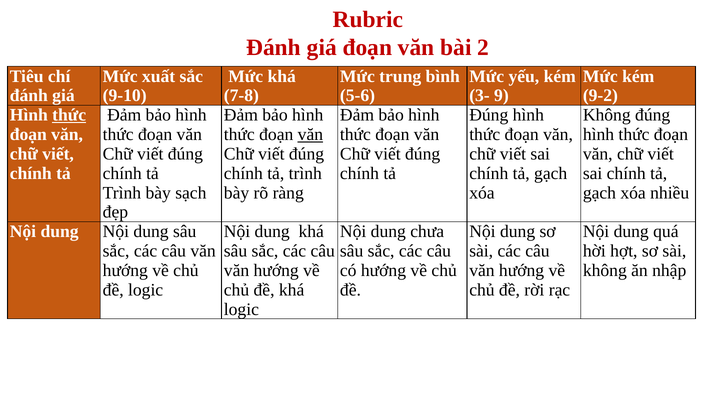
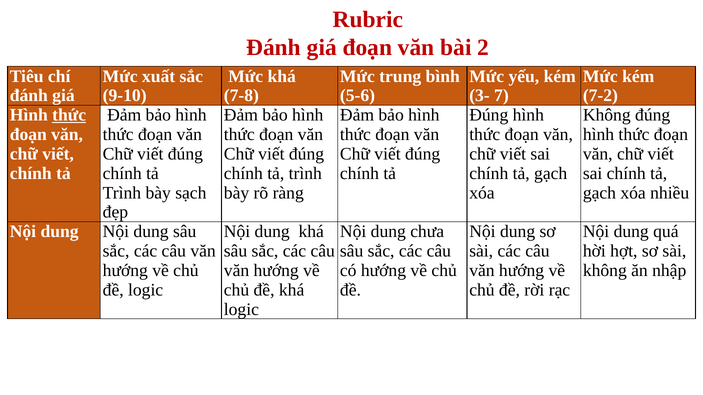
9: 9 -> 7
9-2: 9-2 -> 7-2
văn at (310, 135) underline: present -> none
